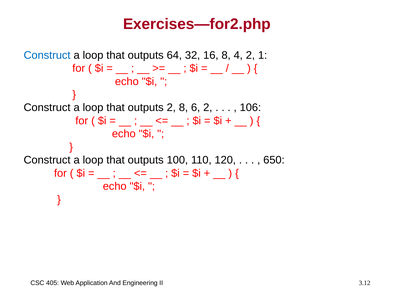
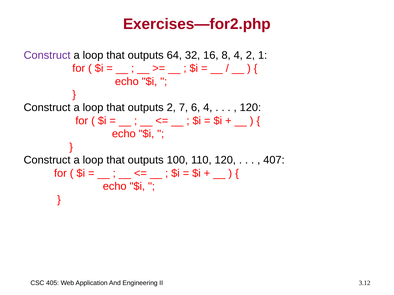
Construct at (47, 55) colour: blue -> purple
2 8: 8 -> 7
6 2: 2 -> 4
106 at (250, 108): 106 -> 120
650: 650 -> 407
